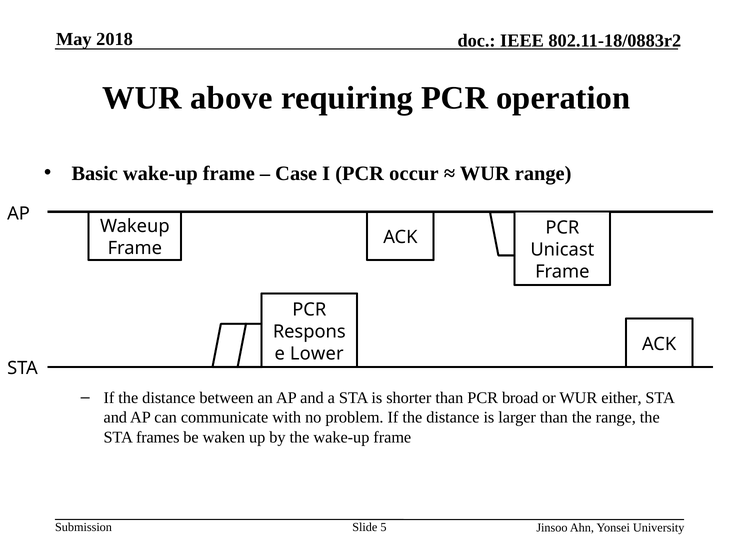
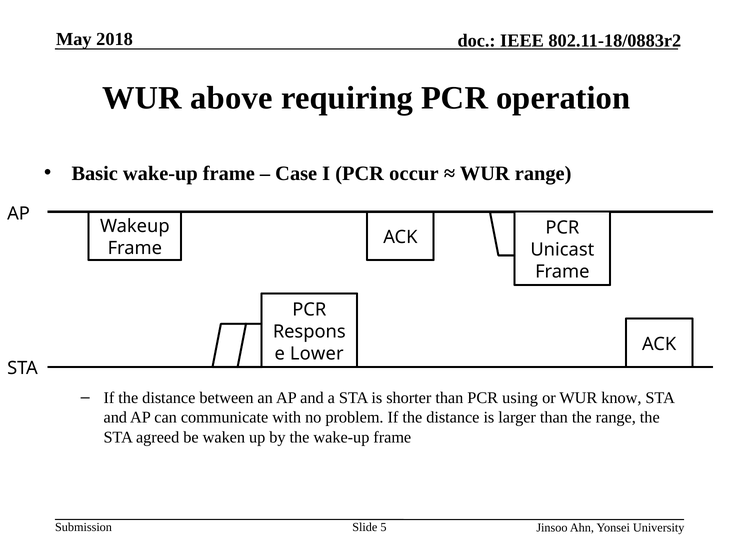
broad: broad -> using
either: either -> know
frames: frames -> agreed
